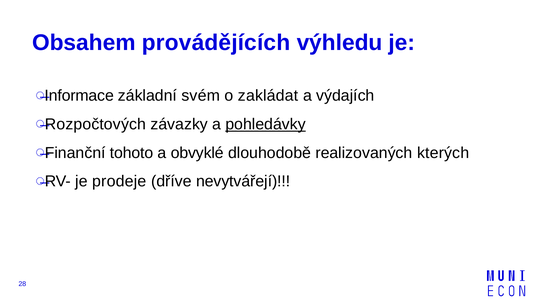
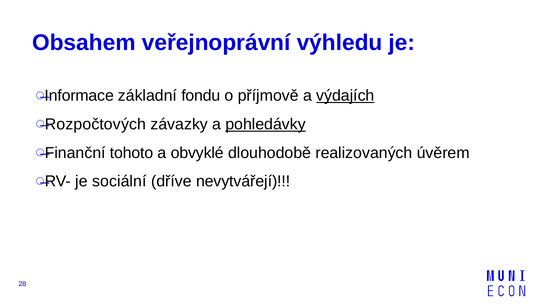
provádějících: provádějících -> veřejnoprávní
svém: svém -> fondu
zakládat: zakládat -> příjmově
výdajích underline: none -> present
kterých: kterých -> úvěrem
prodeje: prodeje -> sociální
